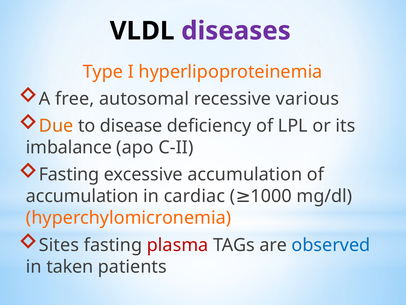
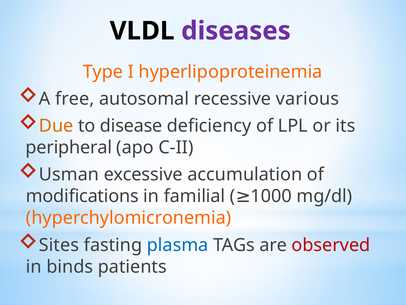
imbalance: imbalance -> peripheral
Fasting at (69, 174): Fasting -> Usman
accumulation at (82, 196): accumulation -> modifications
cardiac: cardiac -> familial
plasma colour: red -> blue
observed colour: blue -> red
taken: taken -> binds
